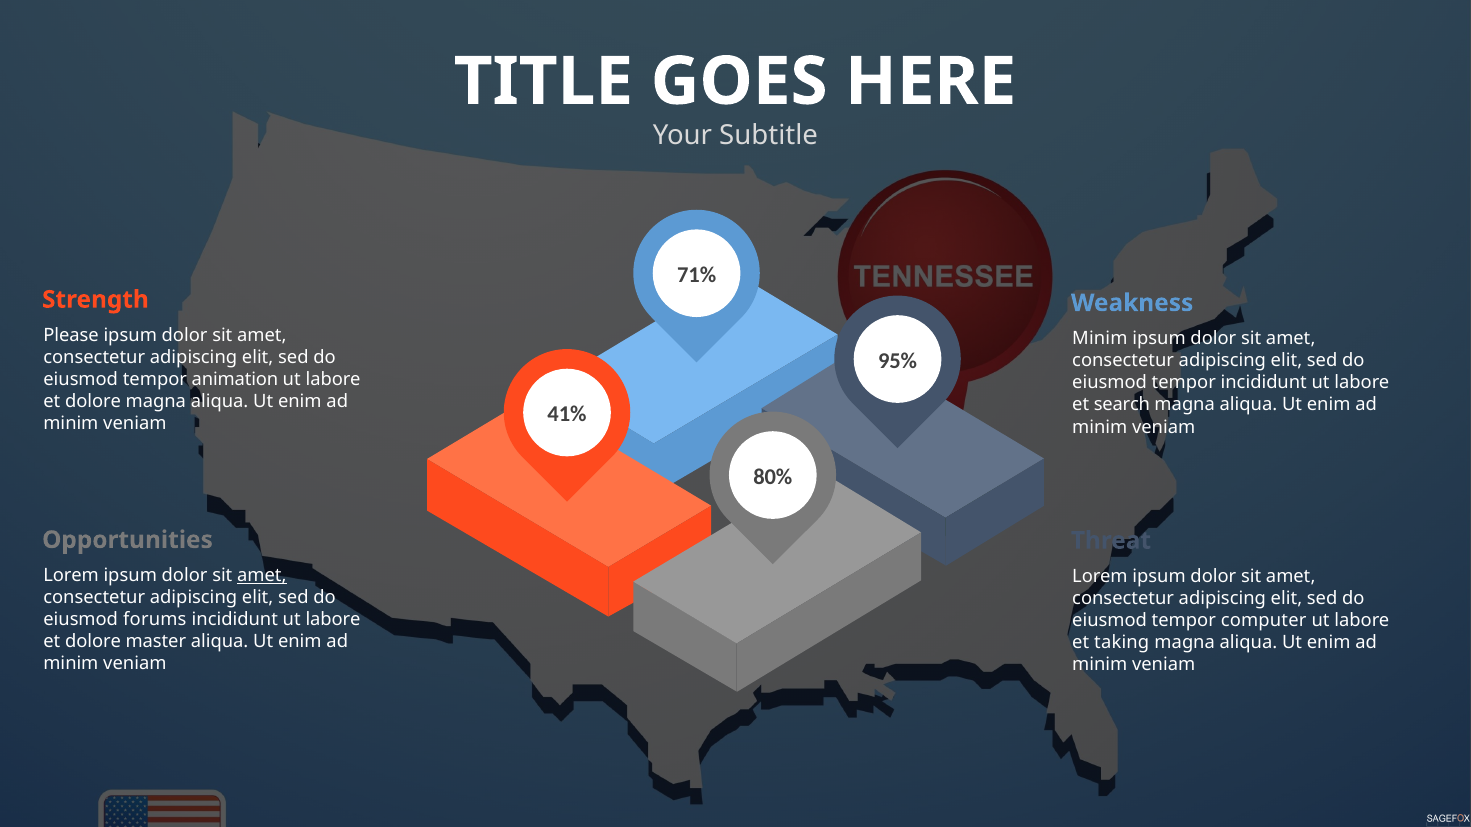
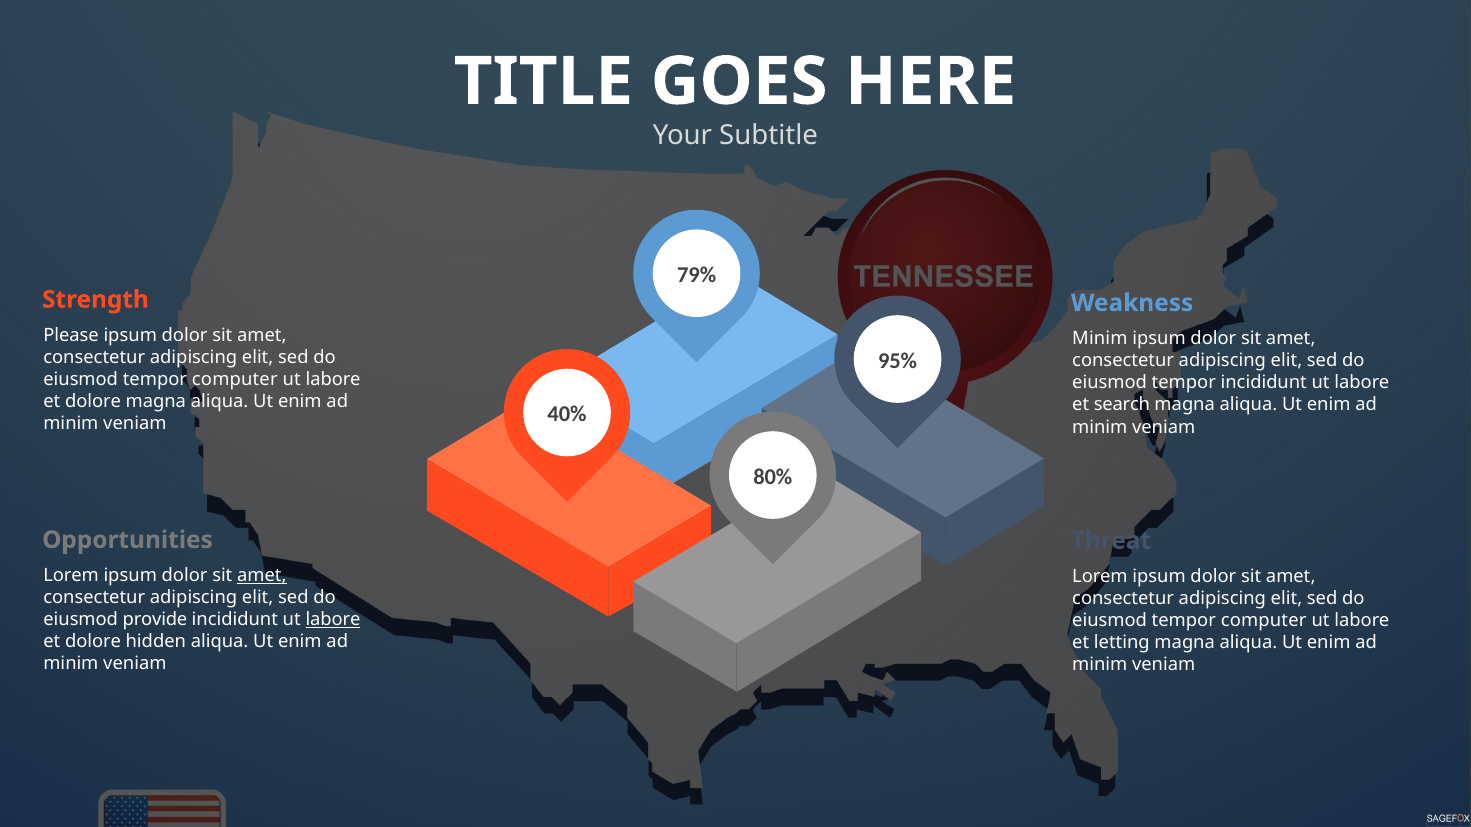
71%: 71% -> 79%
animation at (235, 380): animation -> computer
41%: 41% -> 40%
forums: forums -> provide
labore at (333, 620) underline: none -> present
master: master -> hidden
taking: taking -> letting
